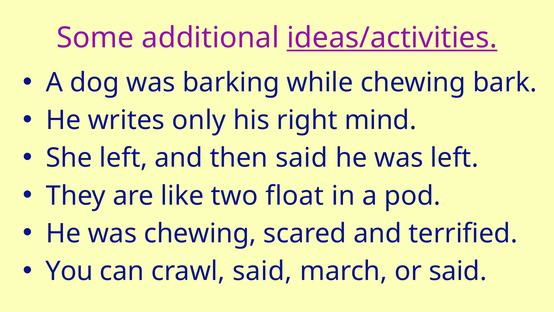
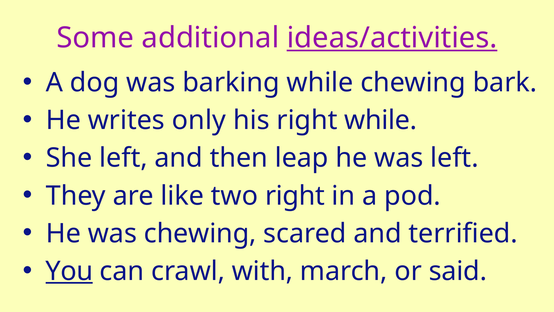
right mind: mind -> while
then said: said -> leap
two float: float -> right
You underline: none -> present
crawl said: said -> with
